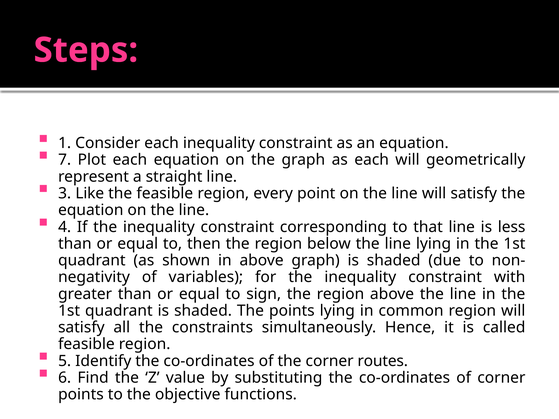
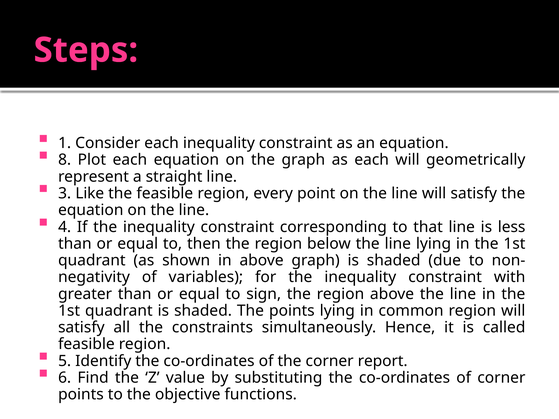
7: 7 -> 8
routes: routes -> report
